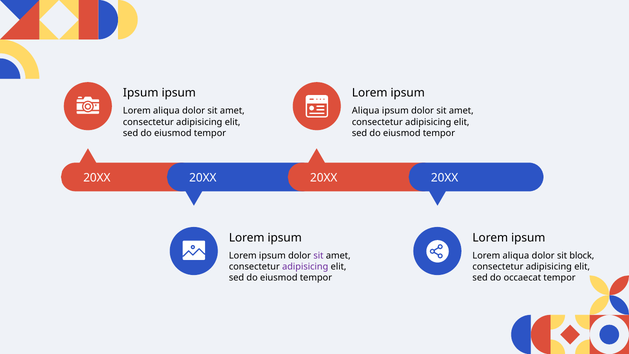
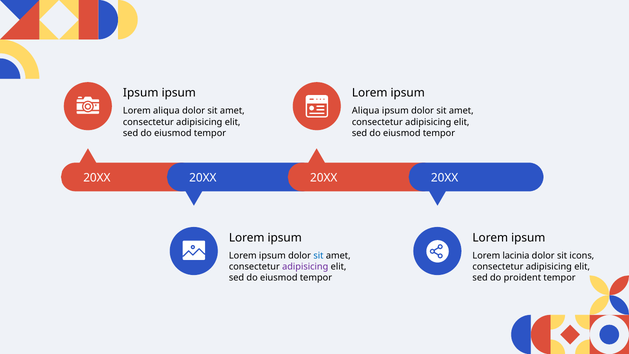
sit at (318, 256) colour: purple -> blue
aliqua at (516, 256): aliqua -> lacinia
block: block -> icons
occaecat: occaecat -> proident
